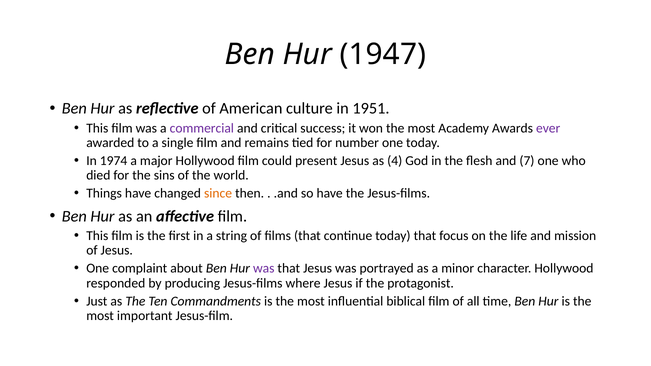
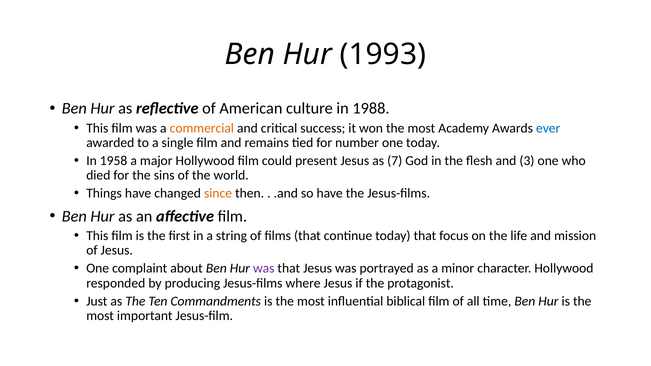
1947: 1947 -> 1993
1951: 1951 -> 1988
commercial colour: purple -> orange
ever colour: purple -> blue
1974: 1974 -> 1958
4: 4 -> 7
7: 7 -> 3
